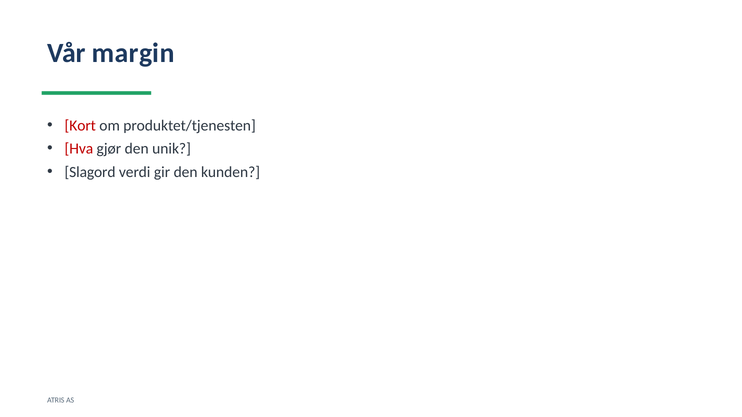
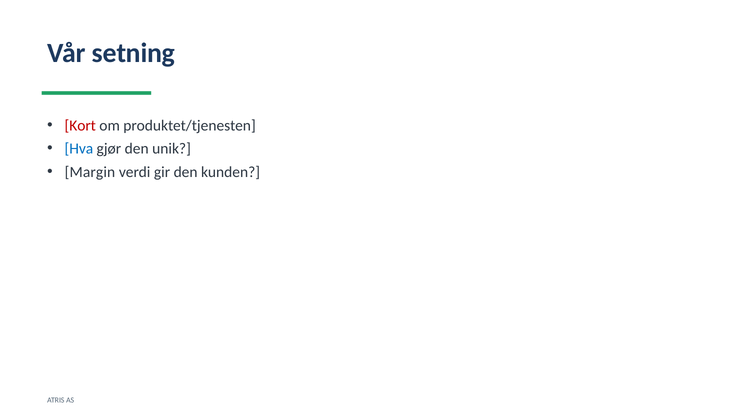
margin: margin -> setning
Hva colour: red -> blue
Slagord: Slagord -> Margin
